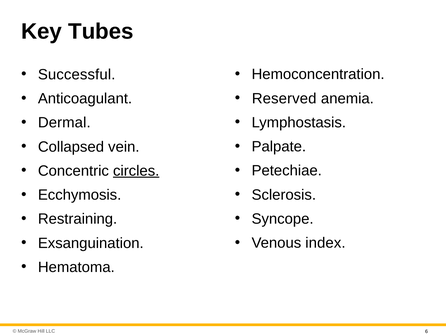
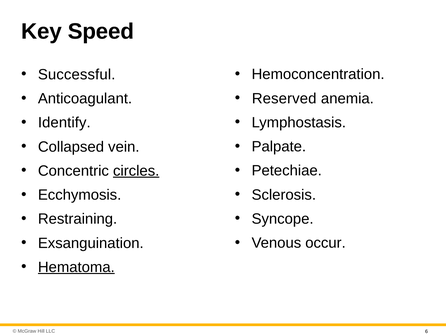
Tubes: Tubes -> Speed
Dermal: Dermal -> Identify
index: index -> occur
Hematoma underline: none -> present
